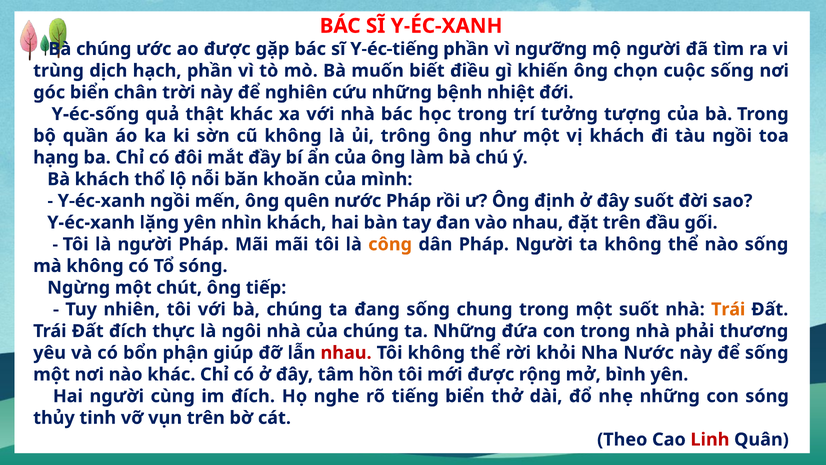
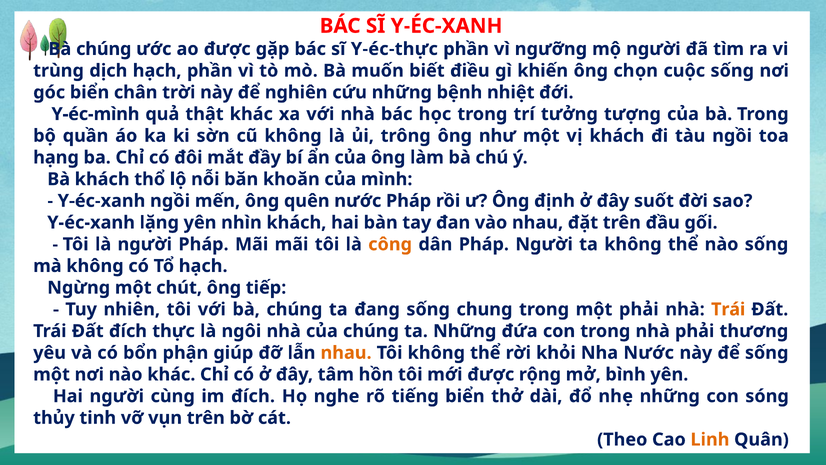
Y-éc-tiếng: Y-éc-tiếng -> Y-éc-thực
Y-éc-sống: Y-éc-sống -> Y-éc-mình
Tổ sóng: sóng -> hạch
một suốt: suốt -> phải
nhau at (346, 353) colour: red -> orange
Linh colour: red -> orange
